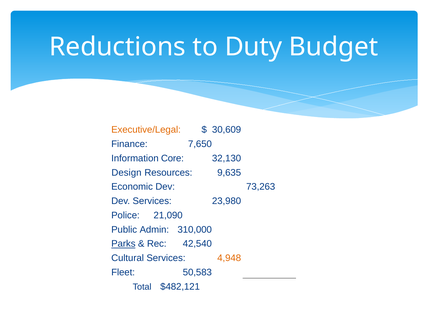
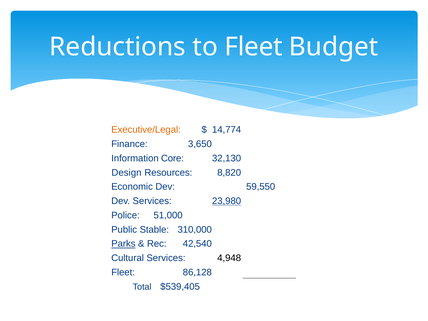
to Duty: Duty -> Fleet
30,609: 30,609 -> 14,774
7,650: 7,650 -> 3,650
9,635: 9,635 -> 8,820
73,263: 73,263 -> 59,550
23,980 underline: none -> present
21,090: 21,090 -> 51,000
Admin: Admin -> Stable
4,948 colour: orange -> black
50,583: 50,583 -> 86,128
$482,121: $482,121 -> $539,405
